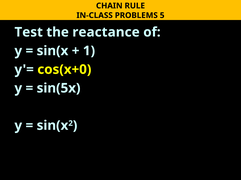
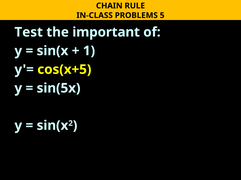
reactance: reactance -> important
cos(x+0: cos(x+0 -> cos(x+5
